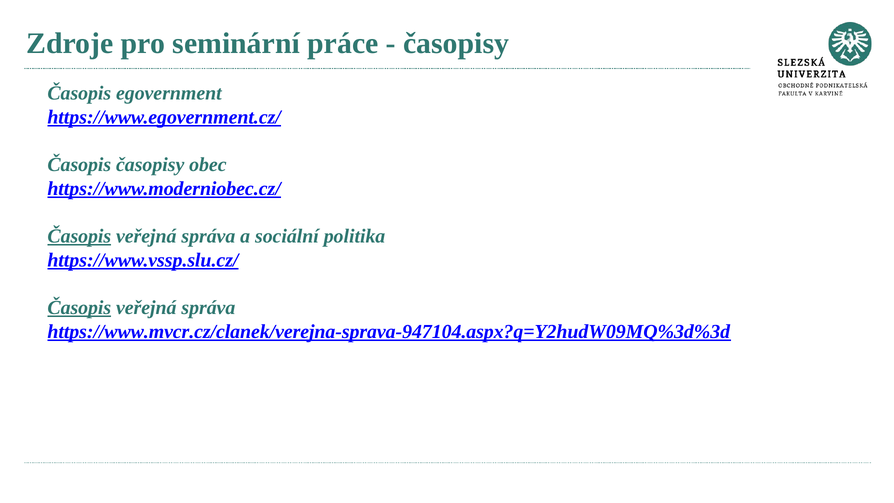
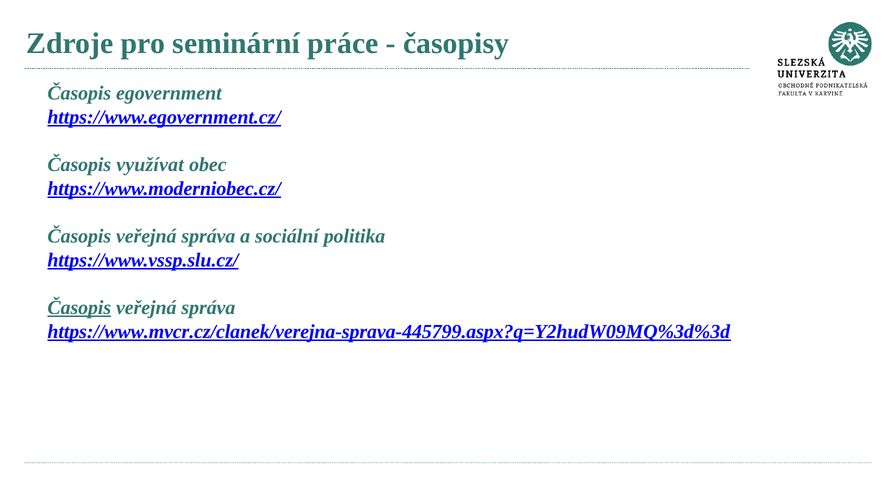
Časopis časopisy: časopisy -> využívat
Časopis at (79, 236) underline: present -> none
https://www.mvcr.cz/clanek/verejna-sprava-947104.aspx?q=Y2hudW09MQ%3d%3d: https://www.mvcr.cz/clanek/verejna-sprava-947104.aspx?q=Y2hudW09MQ%3d%3d -> https://www.mvcr.cz/clanek/verejna-sprava-445799.aspx?q=Y2hudW09MQ%3d%3d
